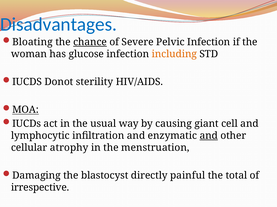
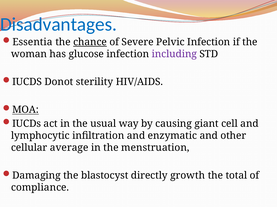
Bloating: Bloating -> Essentia
including colour: orange -> purple
and at (209, 136) underline: present -> none
atrophy: atrophy -> average
painful: painful -> growth
irrespective: irrespective -> compliance
